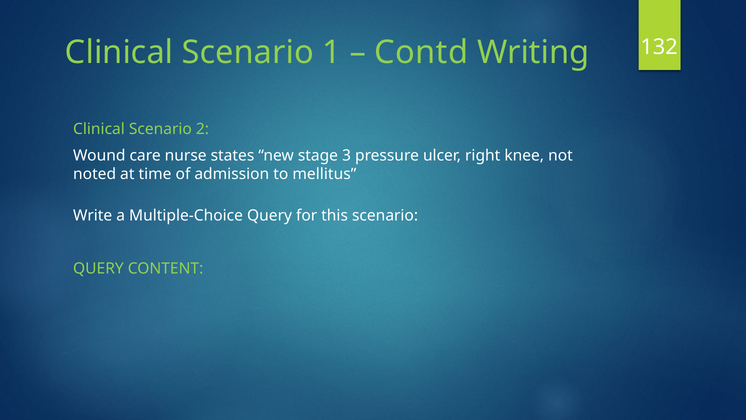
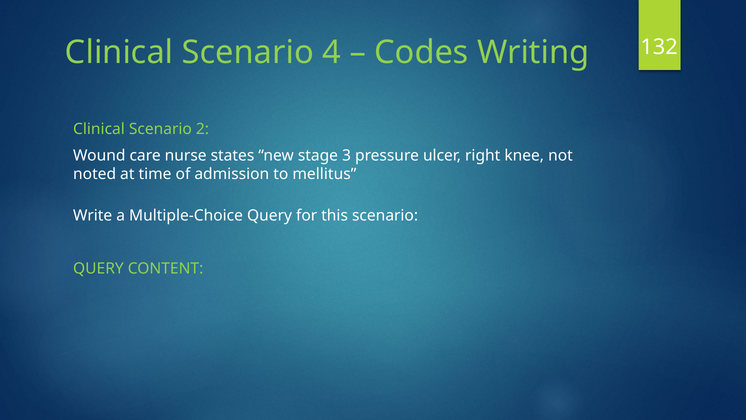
1: 1 -> 4
Contd: Contd -> Codes
